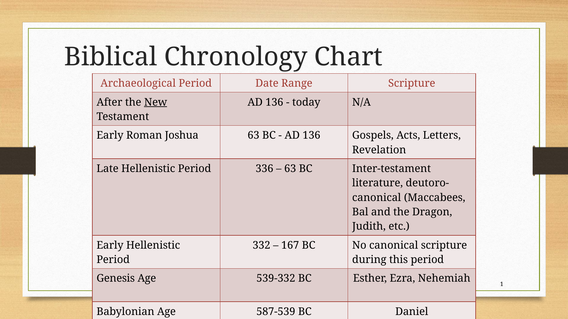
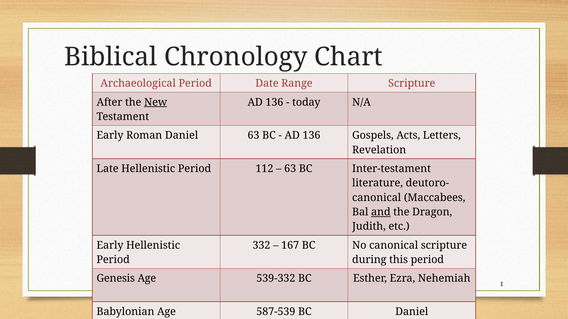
Roman Joshua: Joshua -> Daniel
336: 336 -> 112
and underline: none -> present
